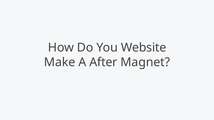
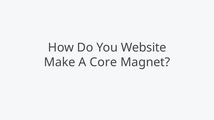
After: After -> Core
